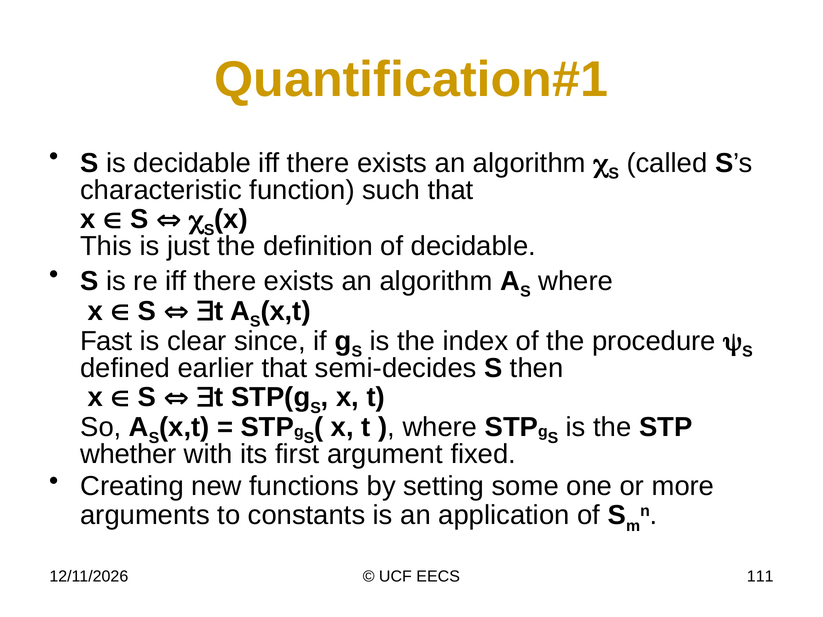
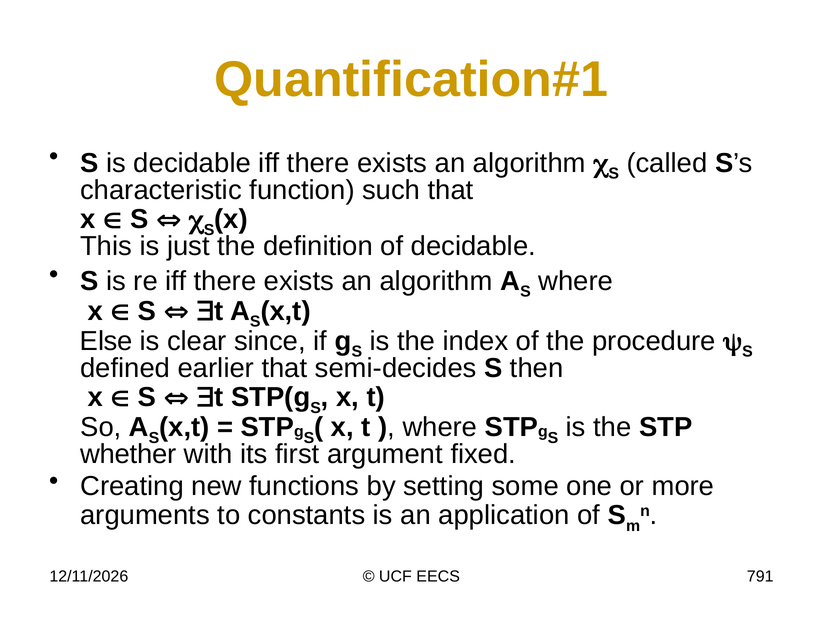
Fast: Fast -> Else
111: 111 -> 791
